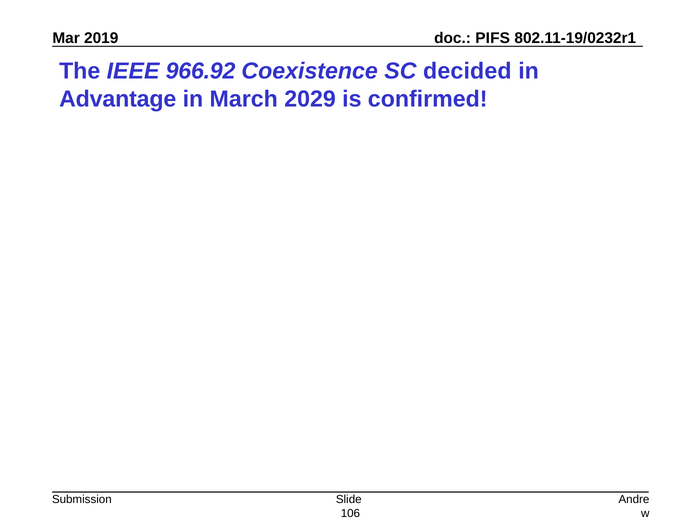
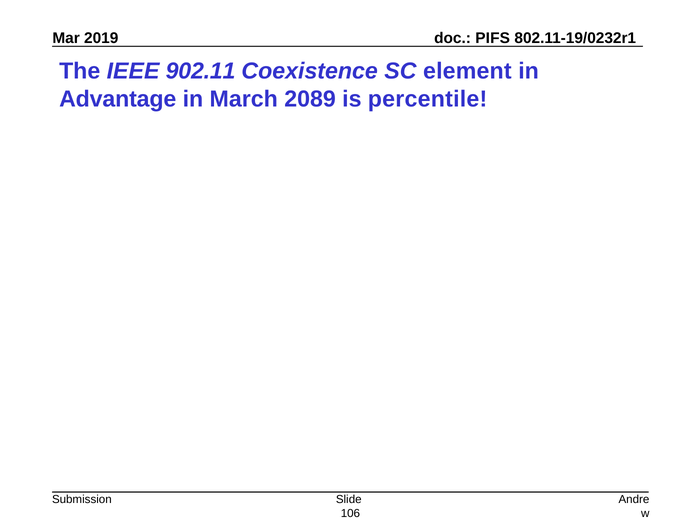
966.92: 966.92 -> 902.11
decided: decided -> element
2029: 2029 -> 2089
confirmed: confirmed -> percentile
